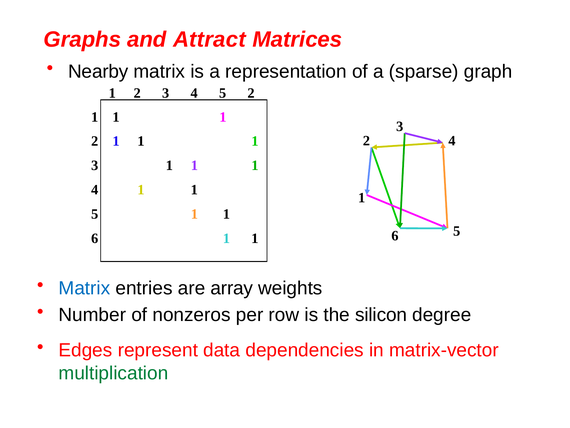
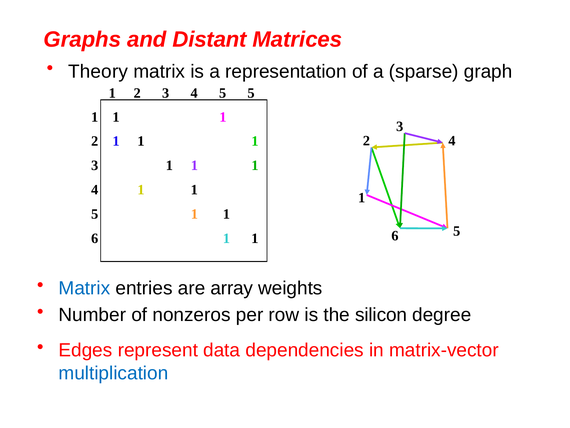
Attract: Attract -> Distant
Nearby: Nearby -> Theory
5 2: 2 -> 5
multiplication colour: green -> blue
